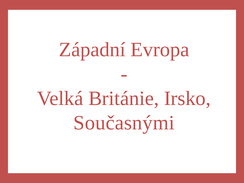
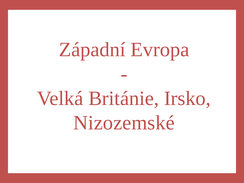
Současnými: Současnými -> Nizozemské
